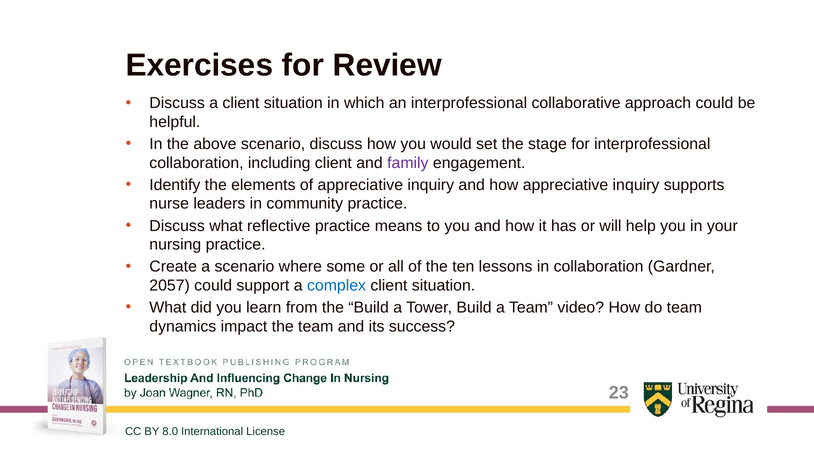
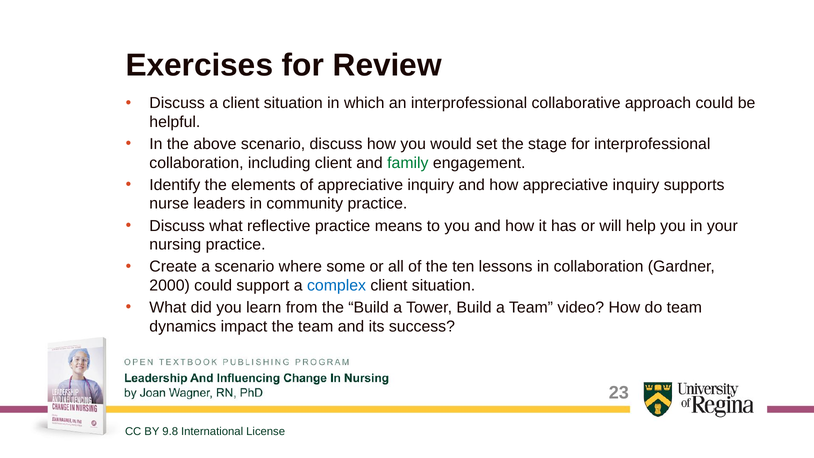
family colour: purple -> green
2057: 2057 -> 2000
8.0: 8.0 -> 9.8
